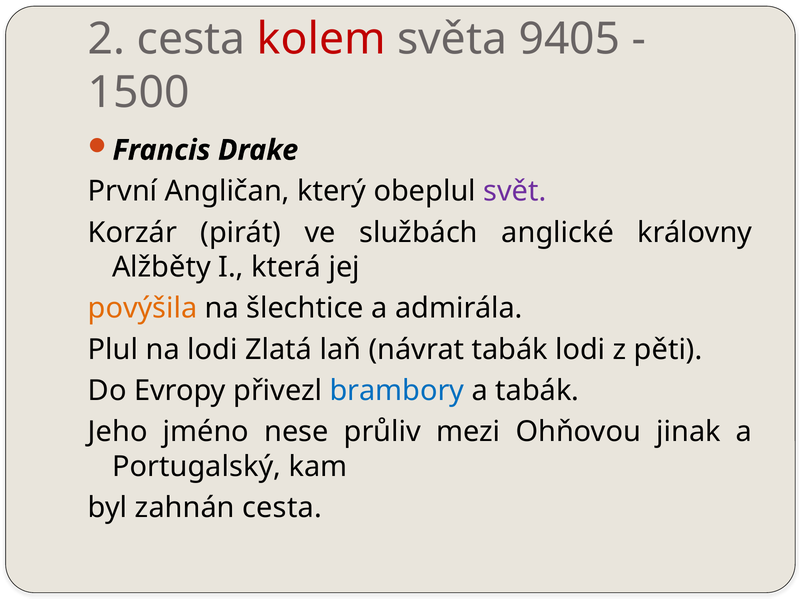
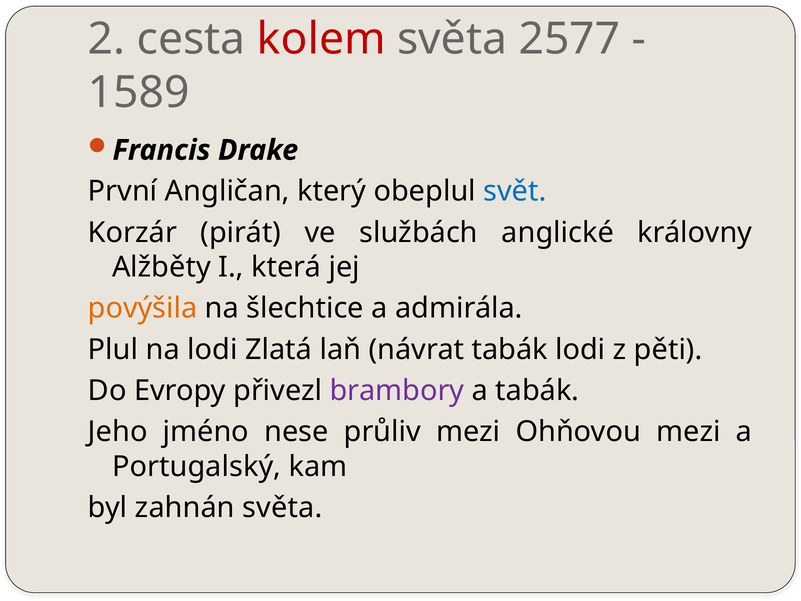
9405: 9405 -> 2577
1500: 1500 -> 1589
svět colour: purple -> blue
brambory colour: blue -> purple
Ohňovou jinak: jinak -> mezi
zahnán cesta: cesta -> světa
